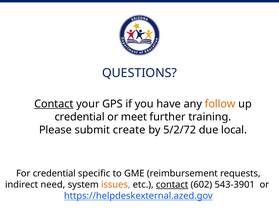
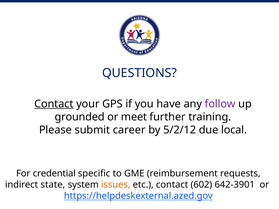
follow colour: orange -> purple
credential at (80, 117): credential -> grounded
create: create -> career
5/2/72: 5/2/72 -> 5/2/12
need: need -> state
contact at (172, 185) underline: present -> none
543-3901: 543-3901 -> 642-3901
